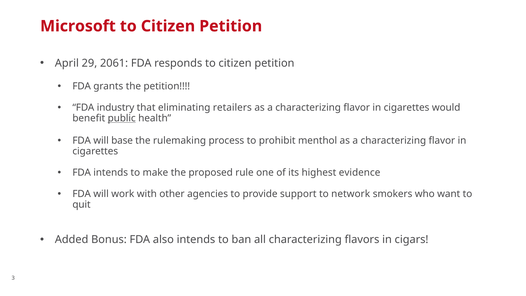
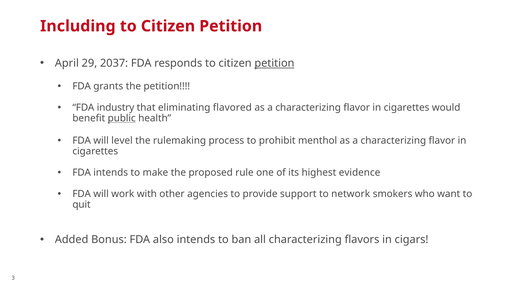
Microsoft: Microsoft -> Including
2061: 2061 -> 2037
petition at (274, 63) underline: none -> present
retailers: retailers -> flavored
base: base -> level
